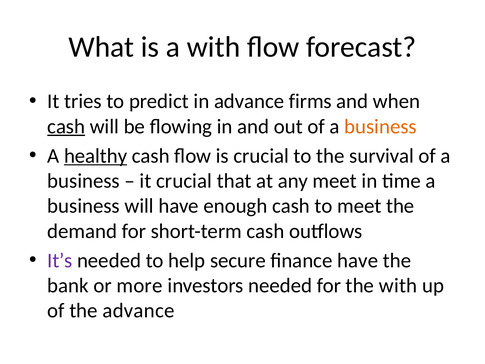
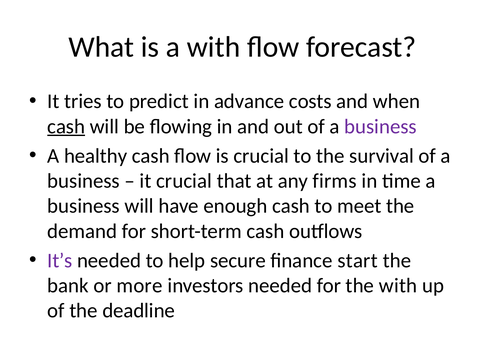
firms: firms -> costs
business at (381, 126) colour: orange -> purple
healthy underline: present -> none
any meet: meet -> firms
finance have: have -> start
the advance: advance -> deadline
